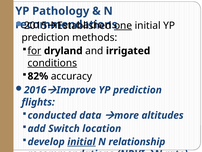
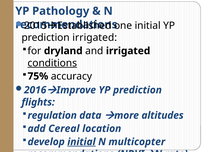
one underline: present -> none
prediction methods: methods -> irrigated
for underline: present -> none
82%: 82% -> 75%
conducted: conducted -> regulation
Switch: Switch -> Cereal
relationship: relationship -> multicopter
